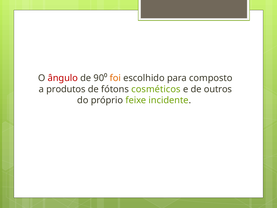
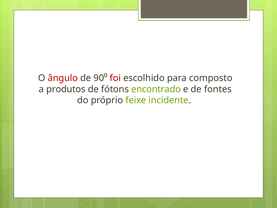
foi colour: orange -> red
cosméticos: cosméticos -> encontrado
outros: outros -> fontes
